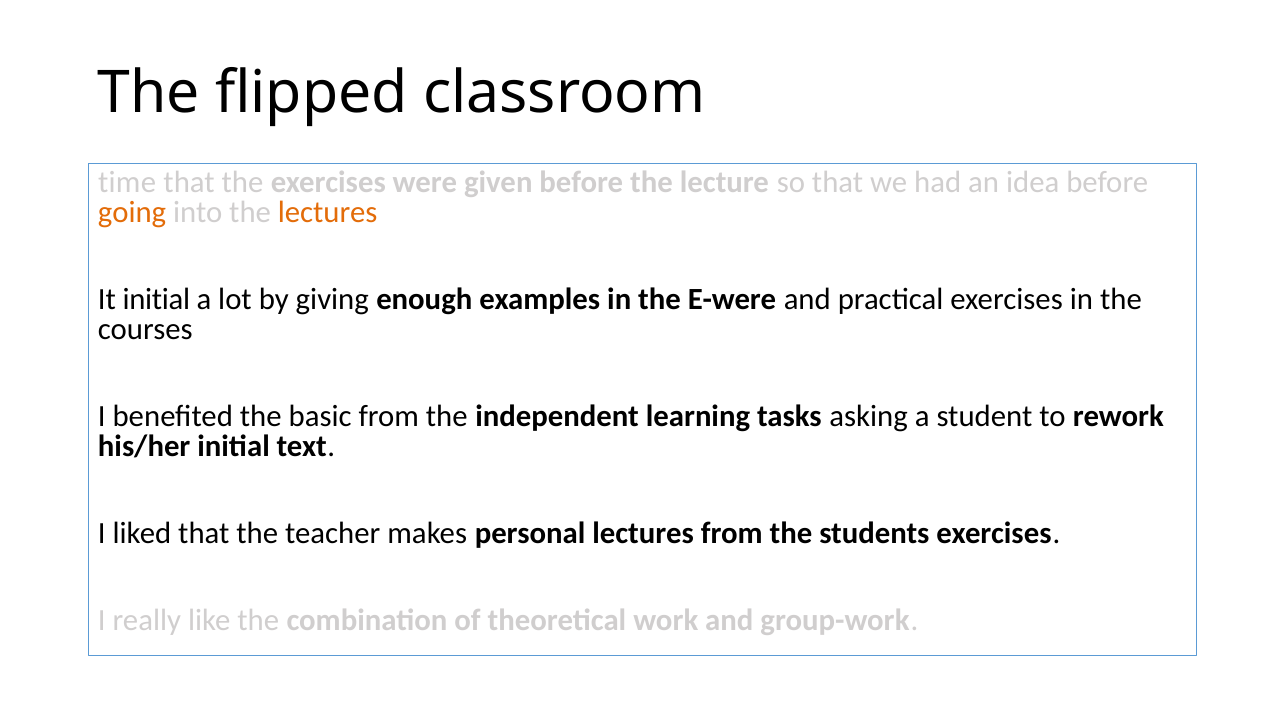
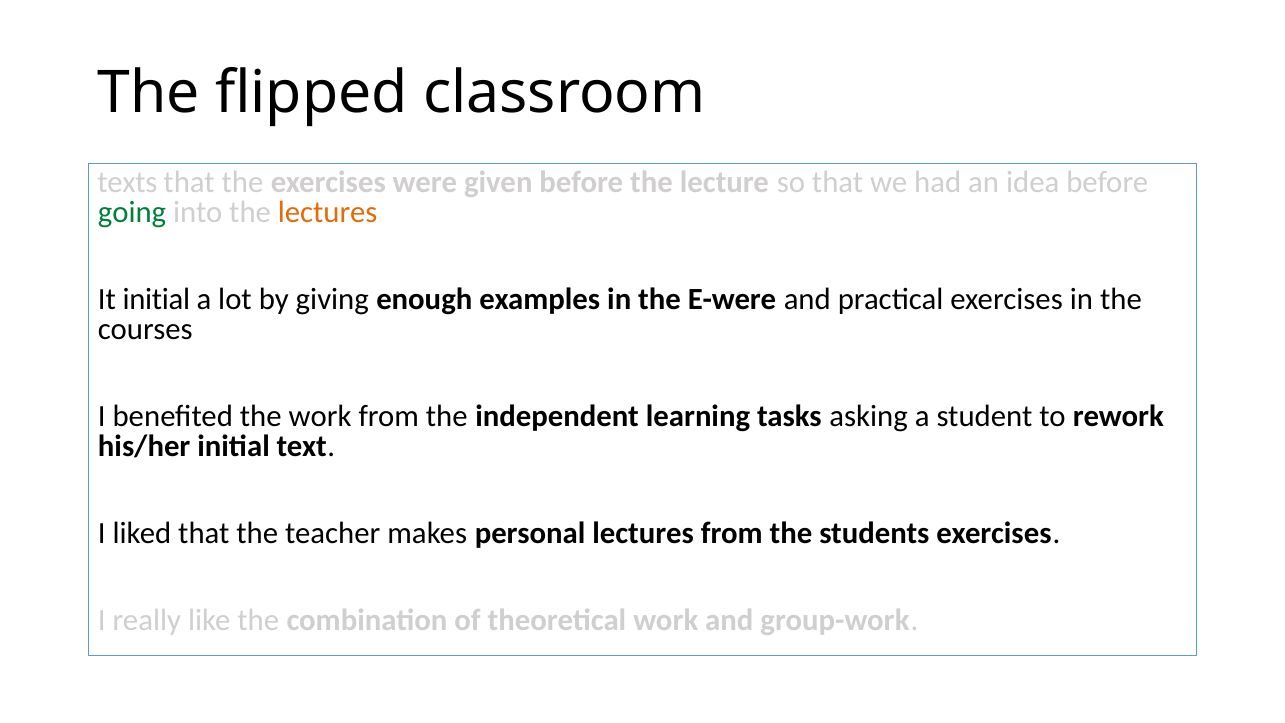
time: time -> texts
going colour: orange -> green
the basic: basic -> work
